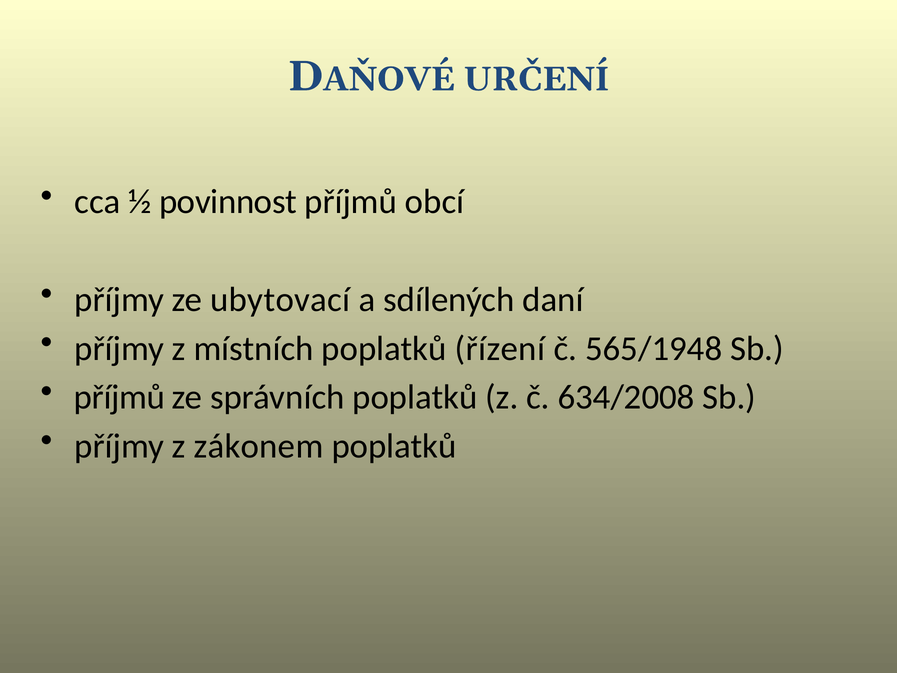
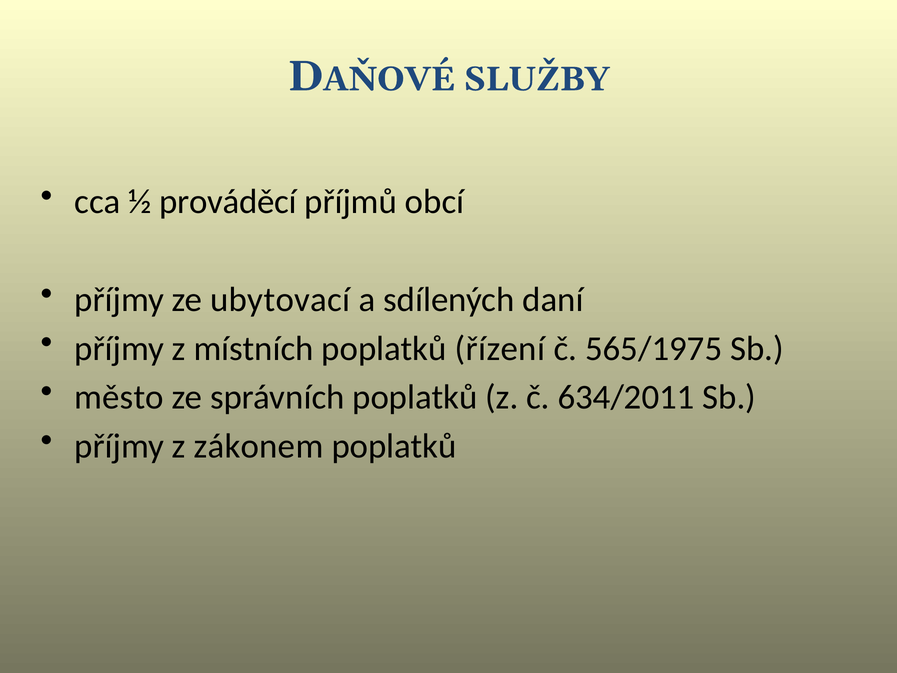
URČENÍ: URČENÍ -> SLUŽBY
povinnost: povinnost -> prováděcí
565/1948: 565/1948 -> 565/1975
příjmů at (119, 397): příjmů -> město
634/2008: 634/2008 -> 634/2011
